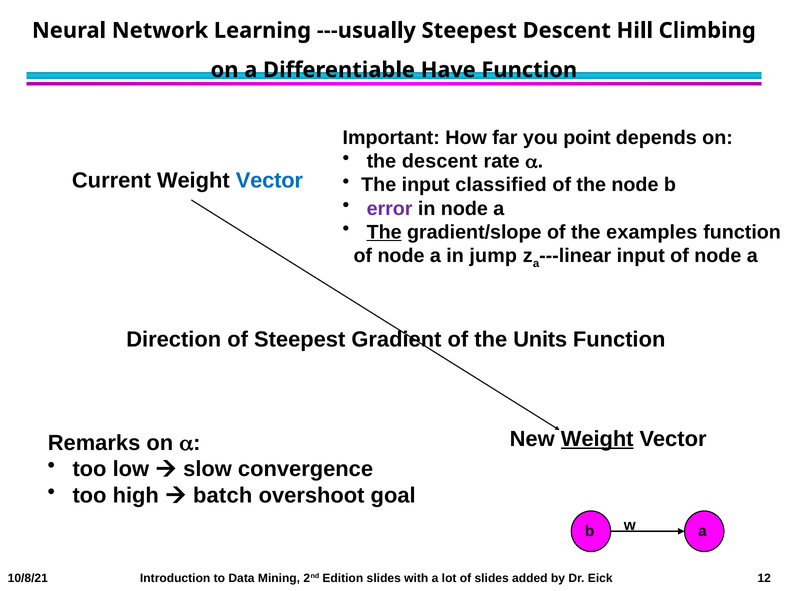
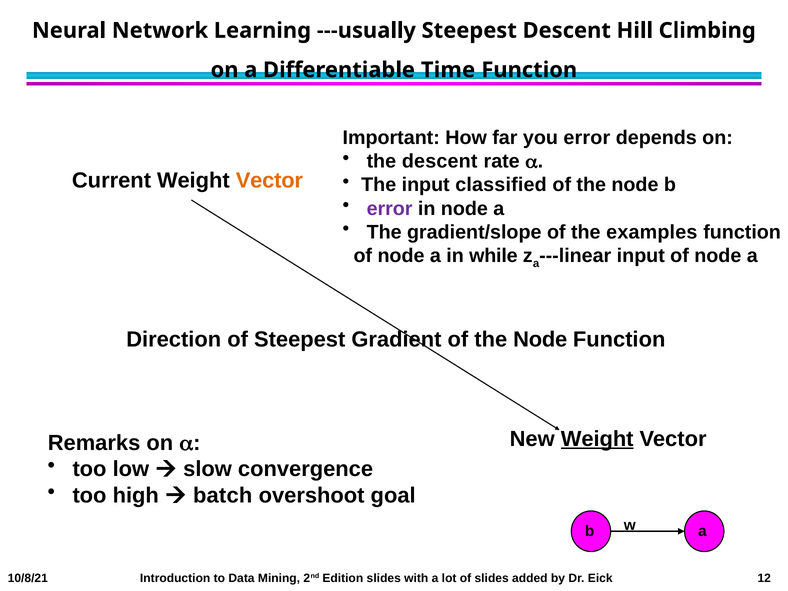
Have: Have -> Time
you point: point -> error
Vector at (269, 181) colour: blue -> orange
The at (384, 232) underline: present -> none
jump: jump -> while
Gradient of the Units: Units -> Node
